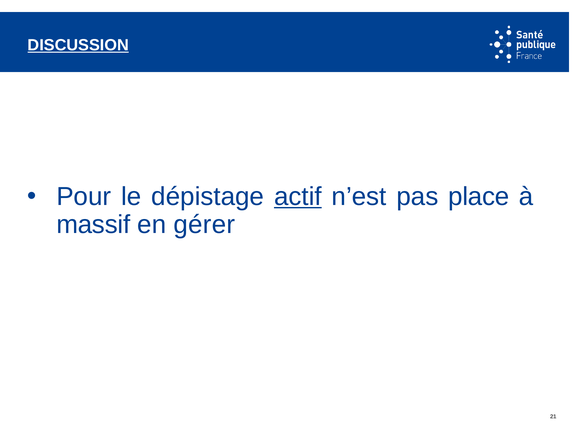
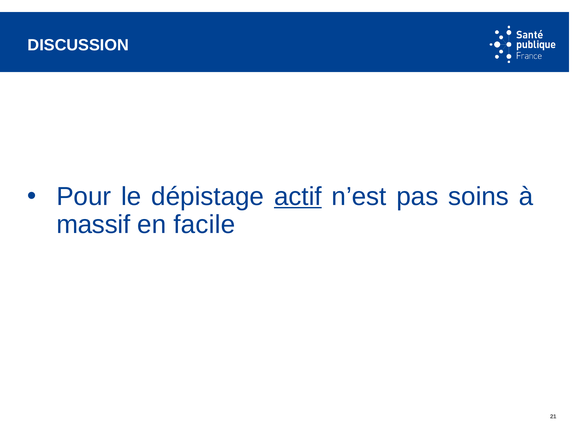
DISCUSSION underline: present -> none
place: place -> soins
gérer: gérer -> facile
